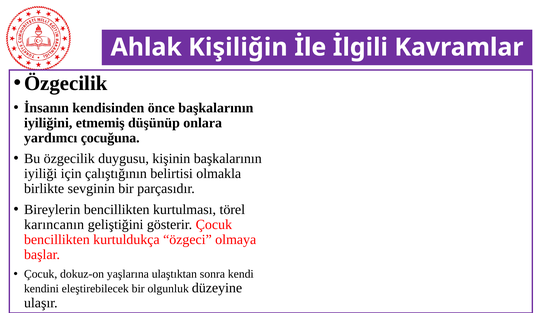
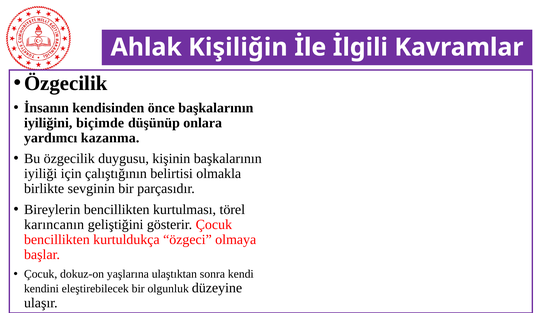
etmemiş: etmemiş -> biçimde
çocuğuna: çocuğuna -> kazanma
